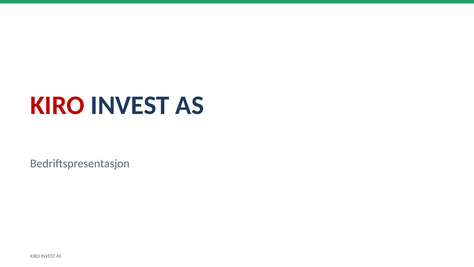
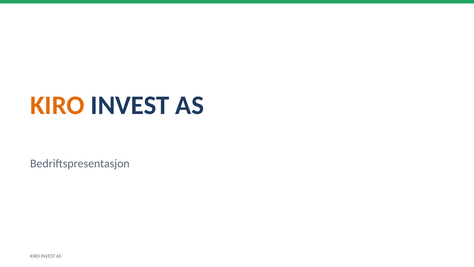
KIRO at (57, 105) colour: red -> orange
